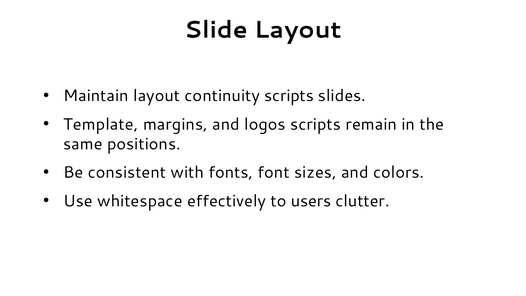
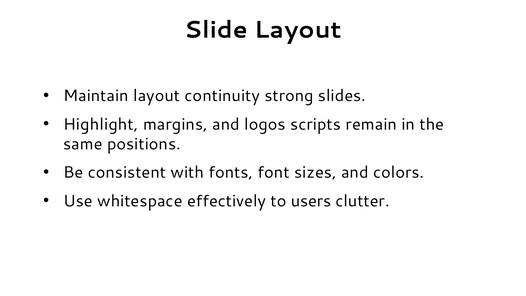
continuity scripts: scripts -> strong
Template: Template -> Highlight
